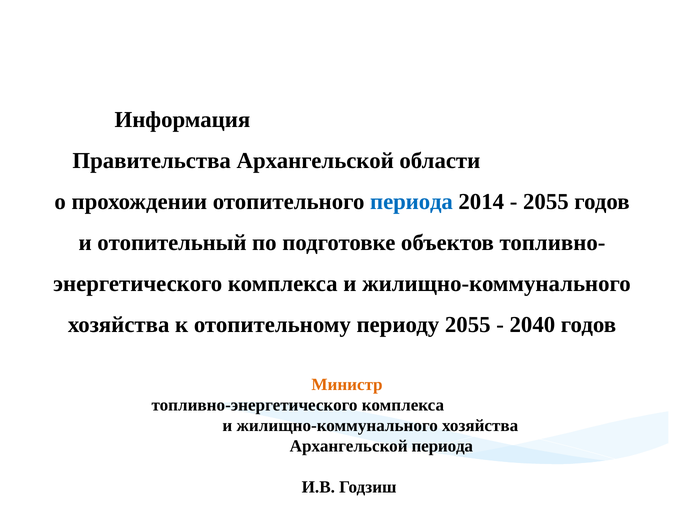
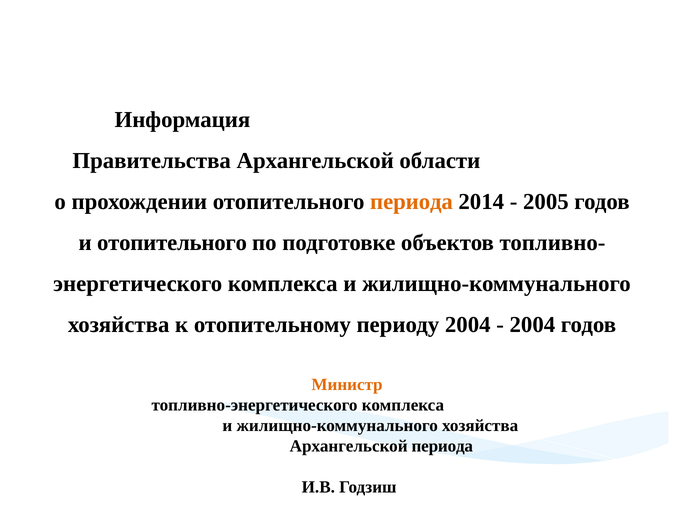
периода at (411, 202) colour: blue -> orange
2055 at (546, 202): 2055 -> 2005
и отопительный: отопительный -> отопительного
периоду 2055: 2055 -> 2004
2040 at (532, 325): 2040 -> 2004
